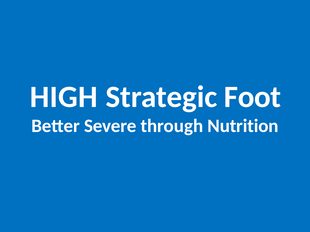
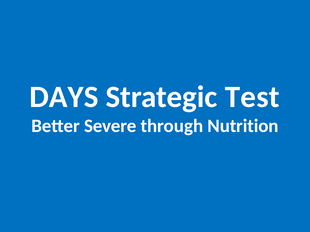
HIGH: HIGH -> DAYS
Foot: Foot -> Test
